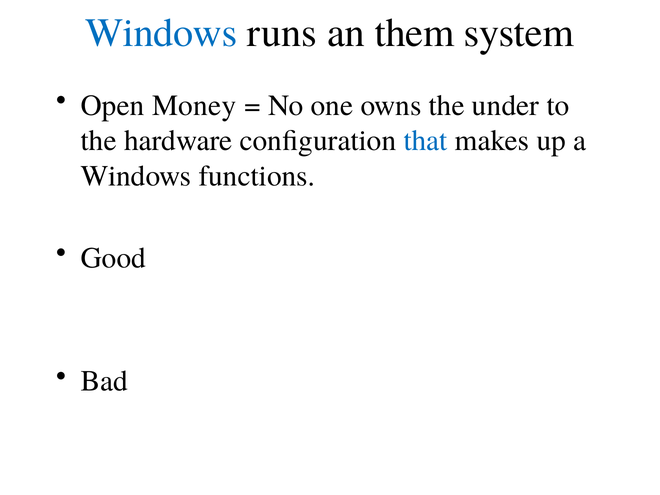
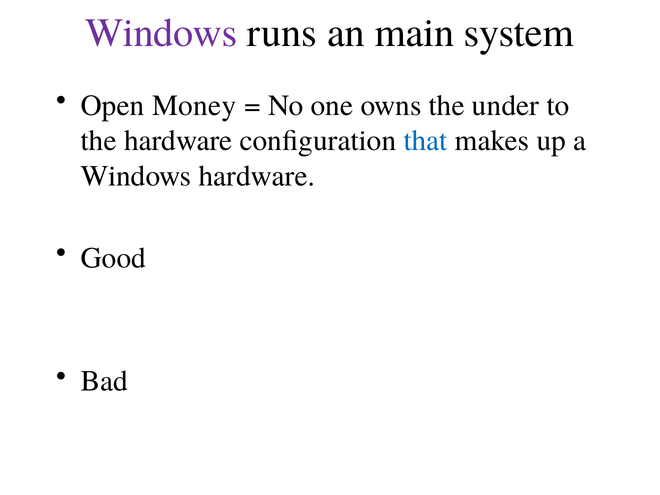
Windows at (161, 33) colour: blue -> purple
them: them -> main
Windows functions: functions -> hardware
